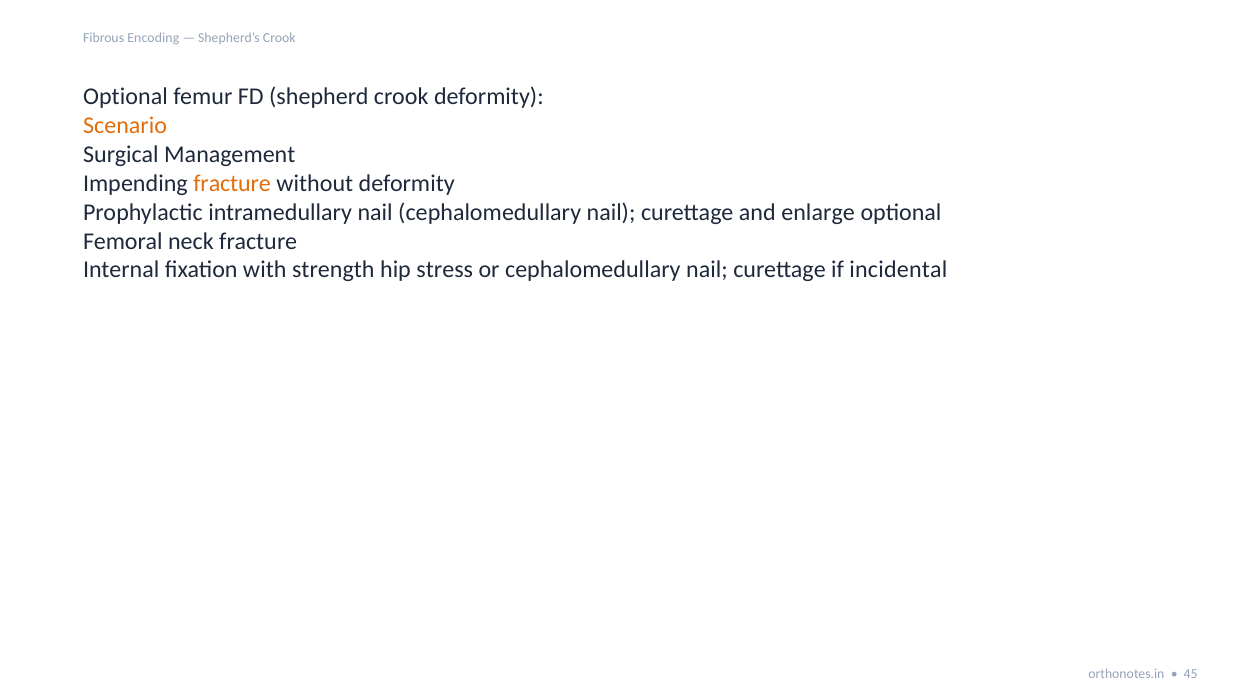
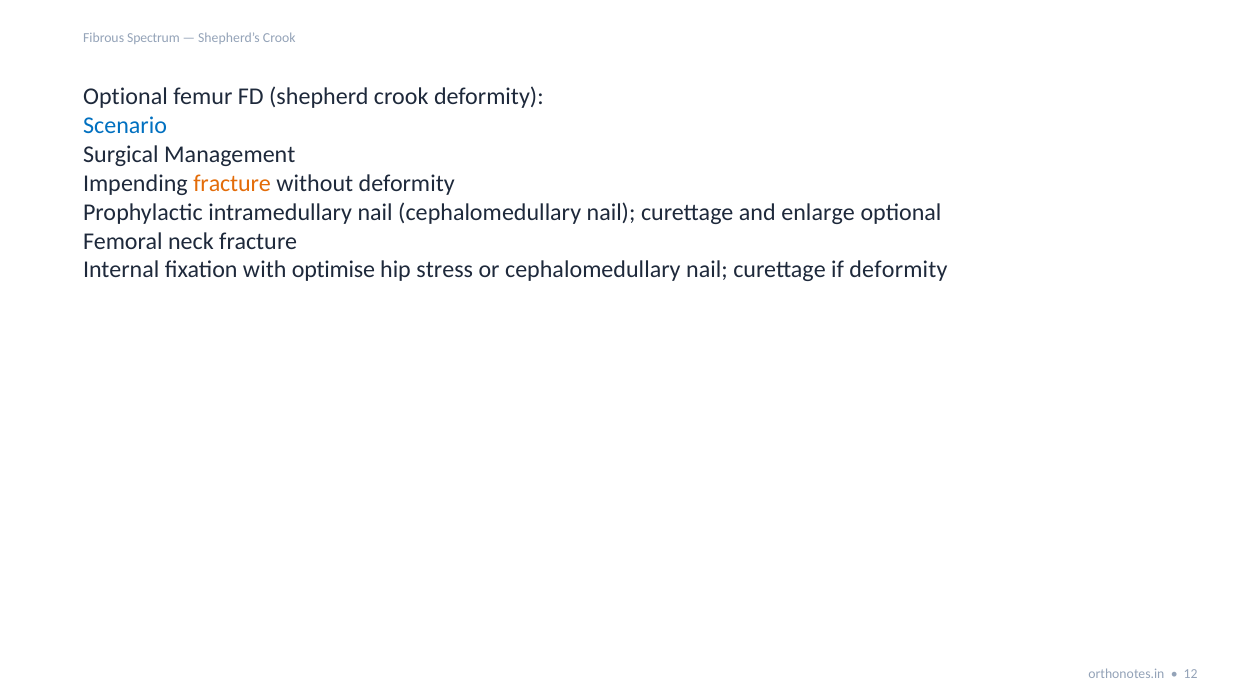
Encoding: Encoding -> Spectrum
Scenario colour: orange -> blue
strength: strength -> optimise
if incidental: incidental -> deformity
45: 45 -> 12
